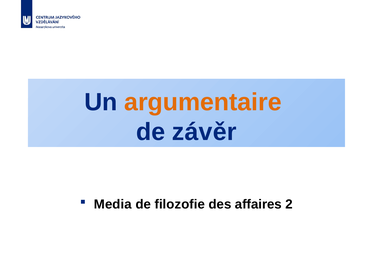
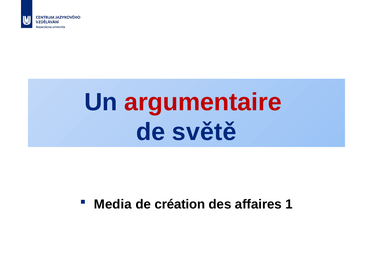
argumentaire colour: orange -> red
závěr: závěr -> světě
filozofie: filozofie -> création
2: 2 -> 1
